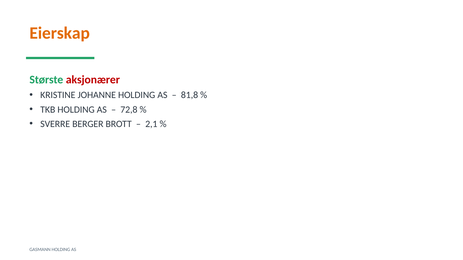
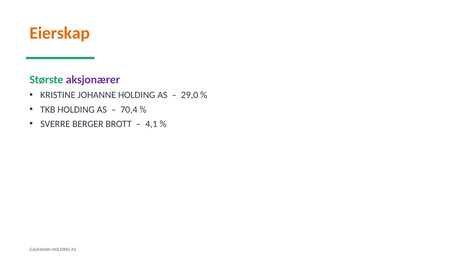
aksjonærer colour: red -> purple
81,8: 81,8 -> 29,0
72,8: 72,8 -> 70,4
2,1: 2,1 -> 4,1
